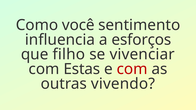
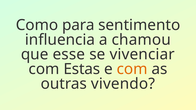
você: você -> para
esforços: esforços -> chamou
filho: filho -> esse
com at (132, 69) colour: red -> orange
